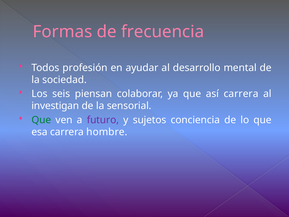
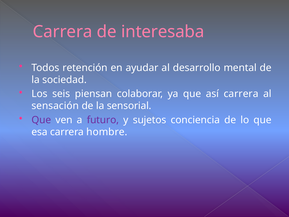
Formas at (62, 32): Formas -> Carrera
frecuencia: frecuencia -> interesaba
profesión: profesión -> retención
investigan: investigan -> sensación
Que at (41, 120) colour: green -> purple
